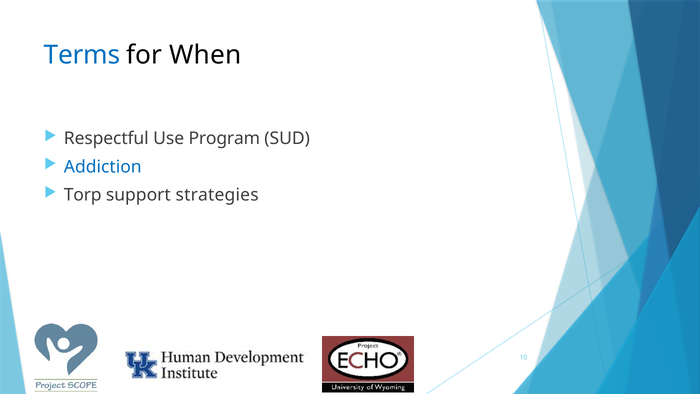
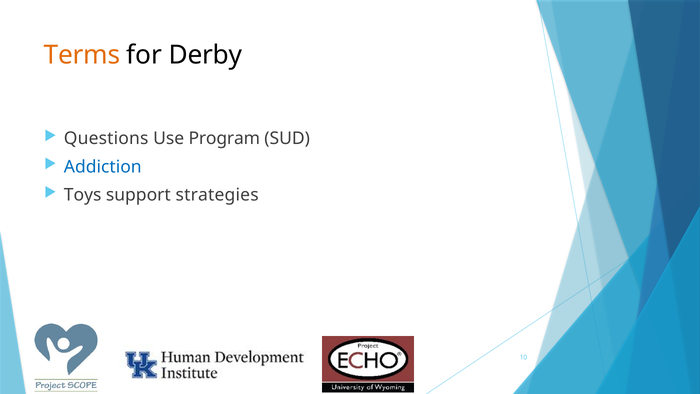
Terms colour: blue -> orange
When: When -> Derby
Respectful: Respectful -> Questions
Torp: Torp -> Toys
